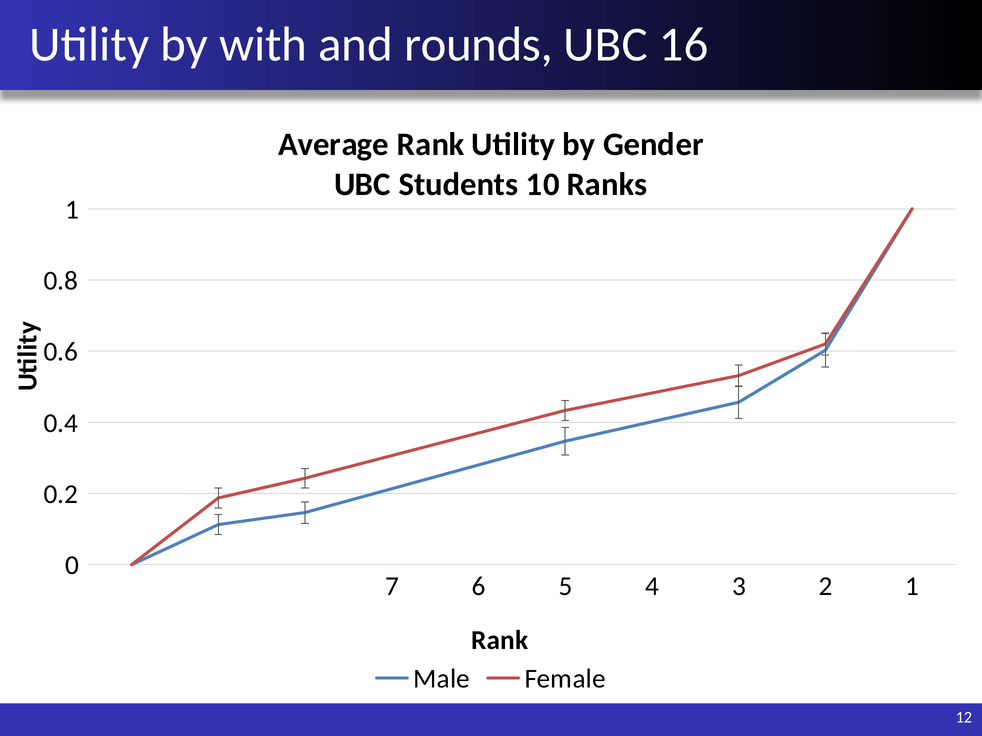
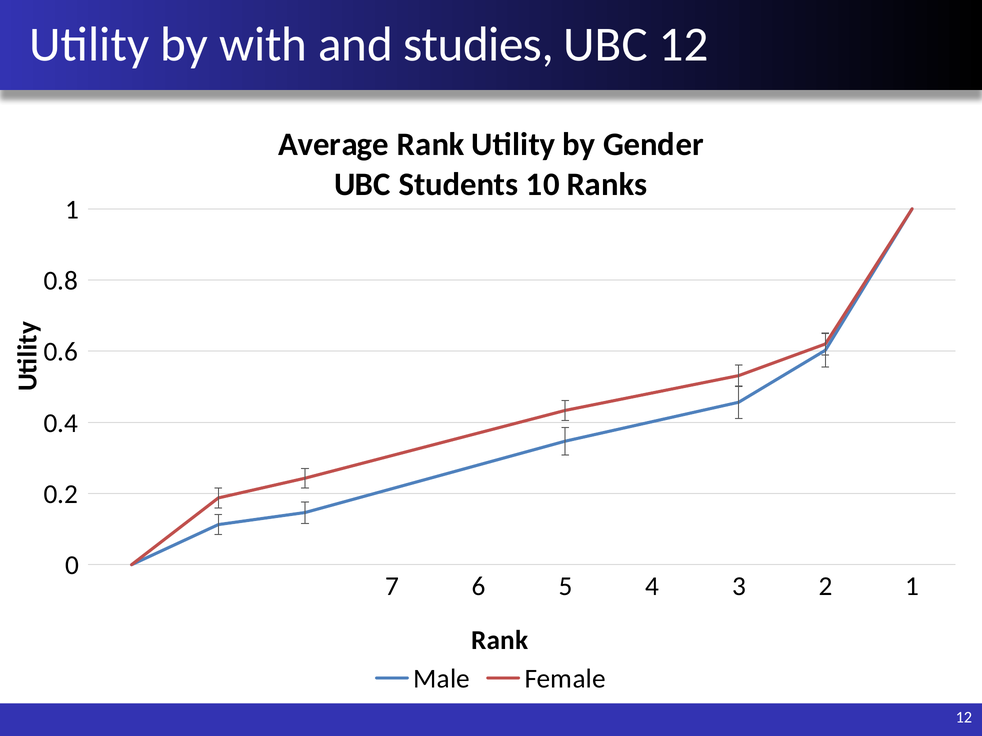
rounds: rounds -> studies
UBC 16: 16 -> 12
